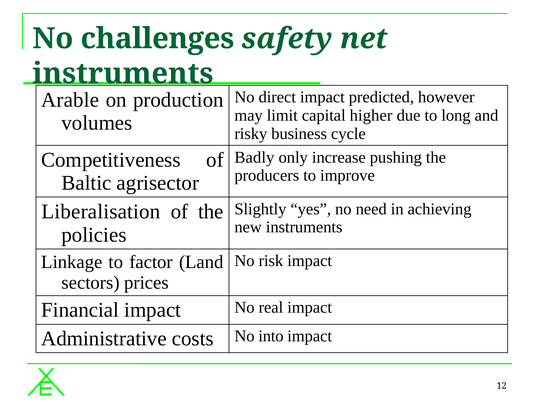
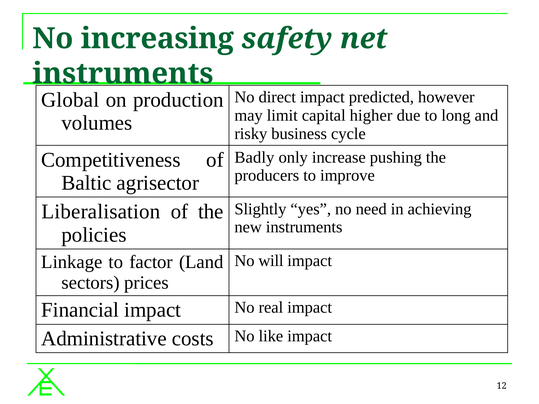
challenges: challenges -> increasing
Arable: Arable -> Global
risk: risk -> will
into: into -> like
